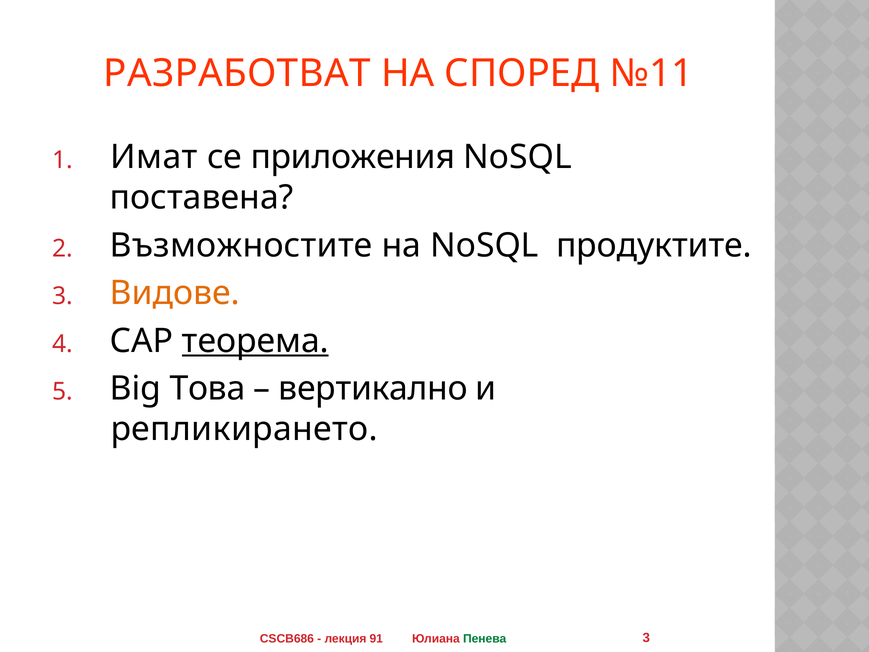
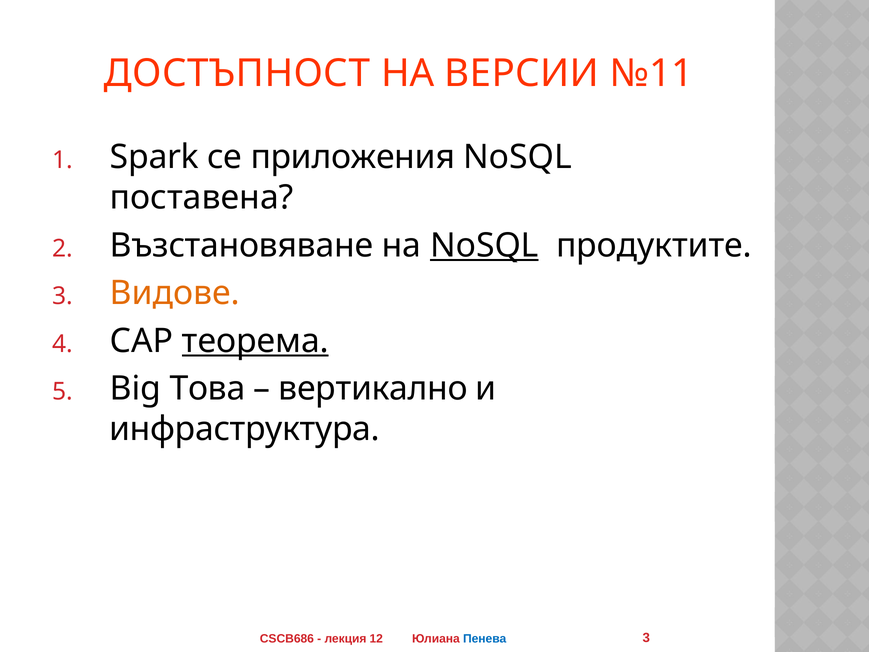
РАЗРАБОТВАТ: РАЗРАБОТВАТ -> ДОСТЪПНОСТ
СПОРЕД: СПОРЕД -> ВЕРСИИ
Имат: Имат -> Spark
Възможностите: Възможностите -> Възстановяване
NoSQL at (484, 245) underline: none -> present
репликирането: репликирането -> инфраструктура
Пенева colour: green -> blue
91: 91 -> 12
